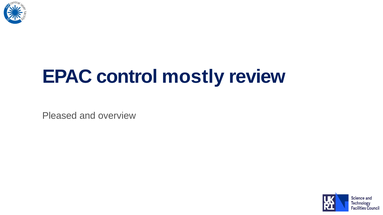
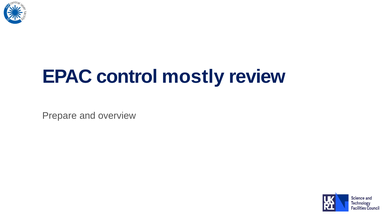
Pleased: Pleased -> Prepare
